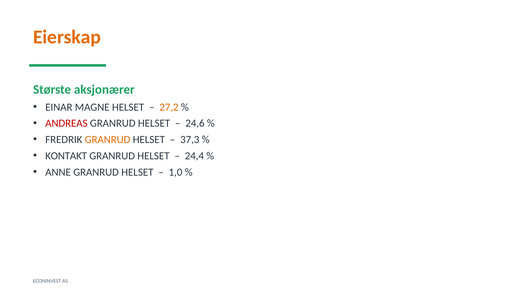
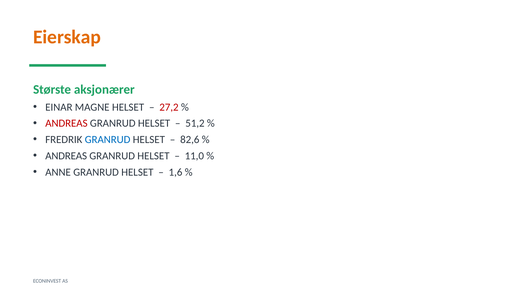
27,2 colour: orange -> red
24,6: 24,6 -> 51,2
GRANRUD at (108, 139) colour: orange -> blue
37,3: 37,3 -> 82,6
KONTAKT at (66, 156): KONTAKT -> ANDREAS
24,4: 24,4 -> 11,0
1,0: 1,0 -> 1,6
